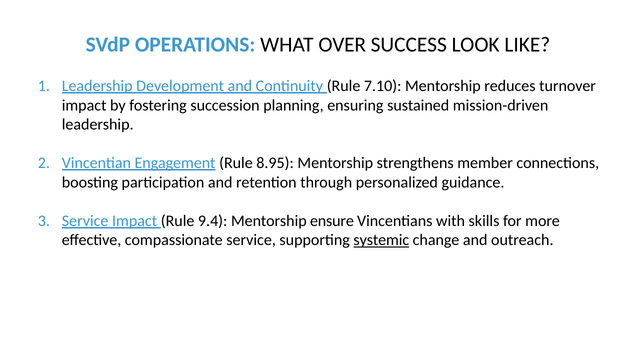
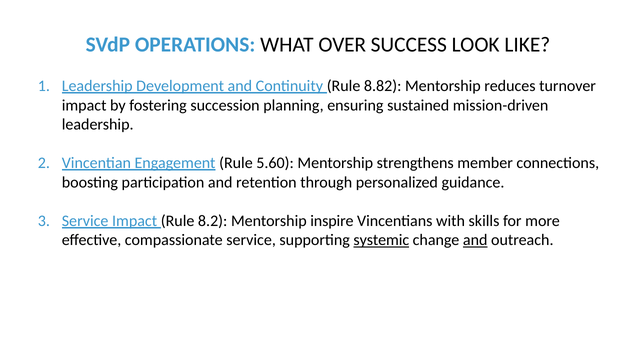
7.10: 7.10 -> 8.82
8.95: 8.95 -> 5.60
9.4: 9.4 -> 8.2
ensure: ensure -> inspire
and at (475, 240) underline: none -> present
